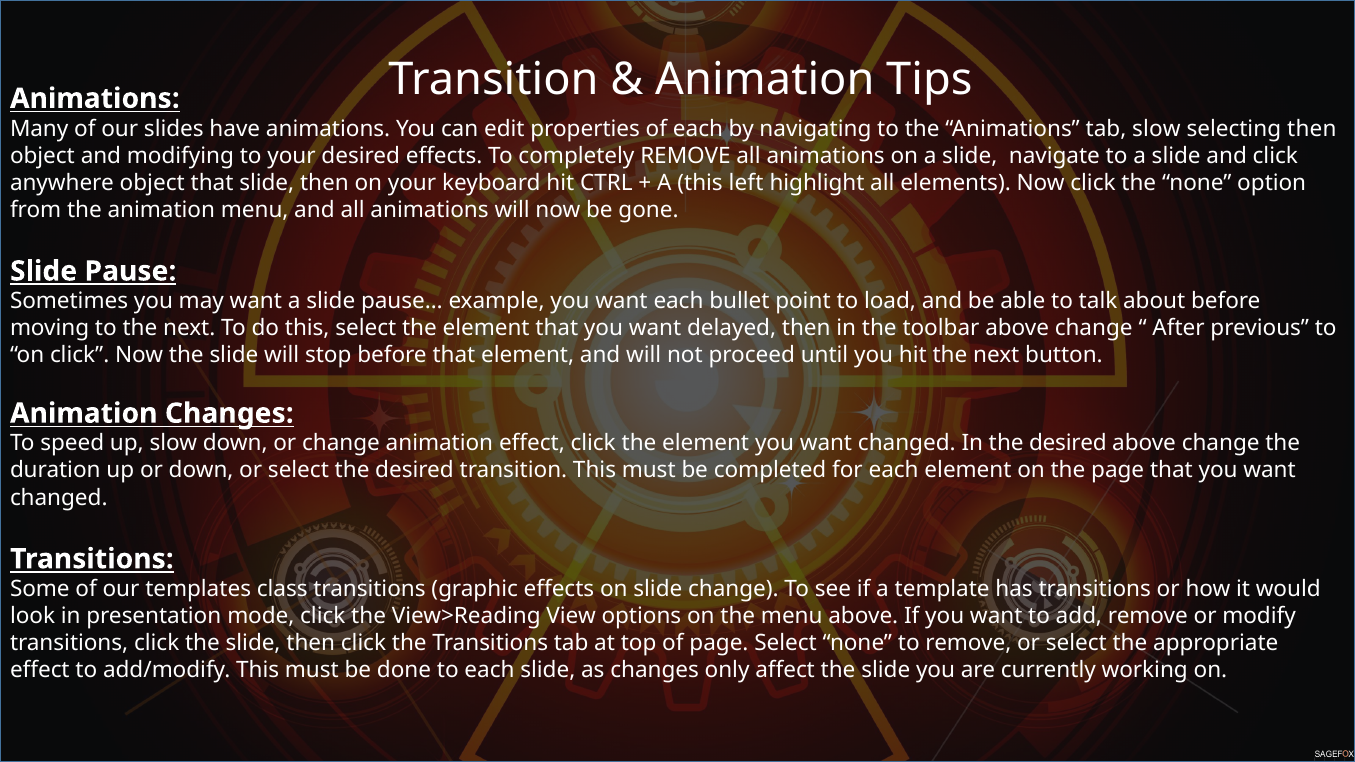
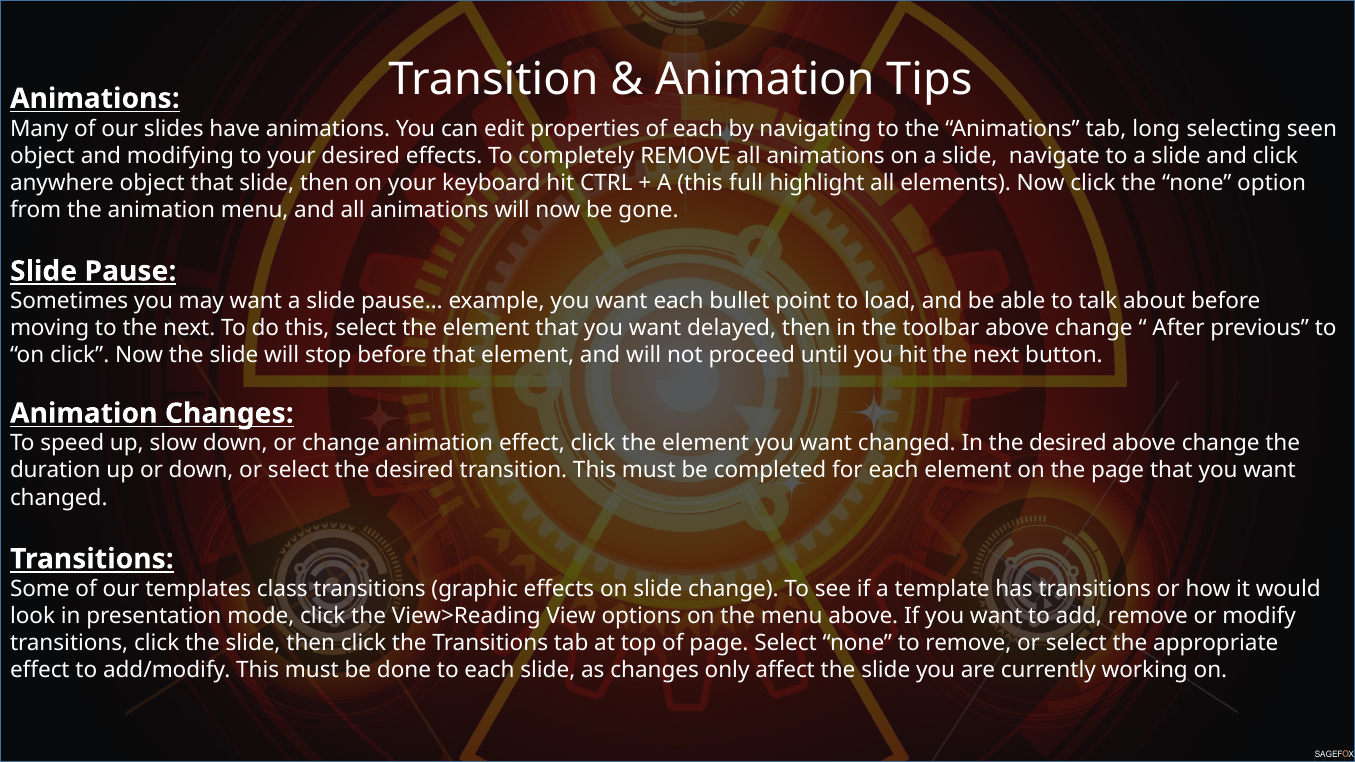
tab slow: slow -> long
selecting then: then -> seen
left: left -> full
